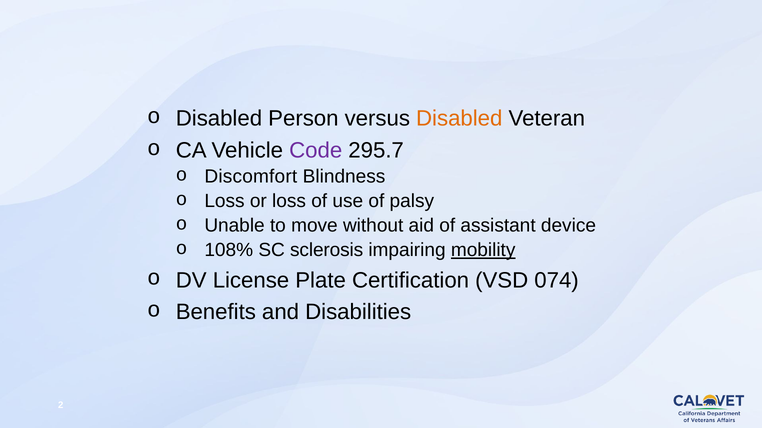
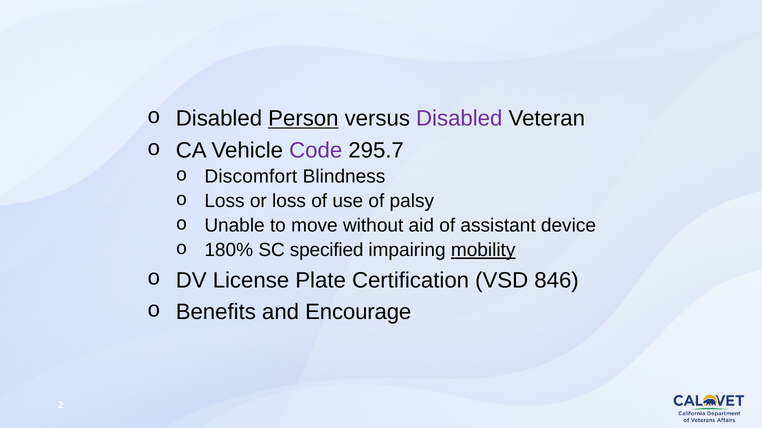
Person underline: none -> present
Disabled at (459, 119) colour: orange -> purple
108%: 108% -> 180%
sclerosis: sclerosis -> specified
074: 074 -> 846
Disabilities: Disabilities -> Encourage
